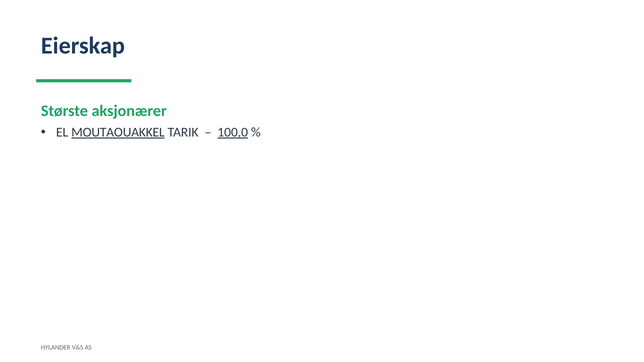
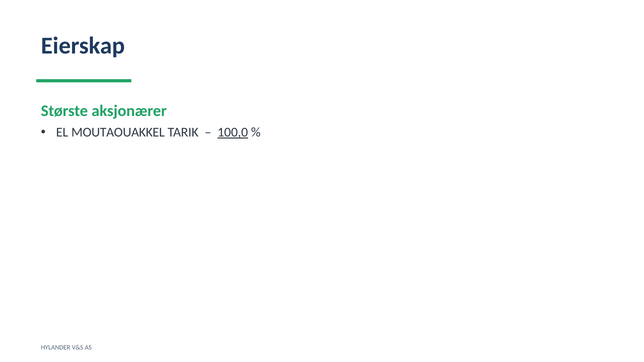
MOUTAOUAKKEL underline: present -> none
